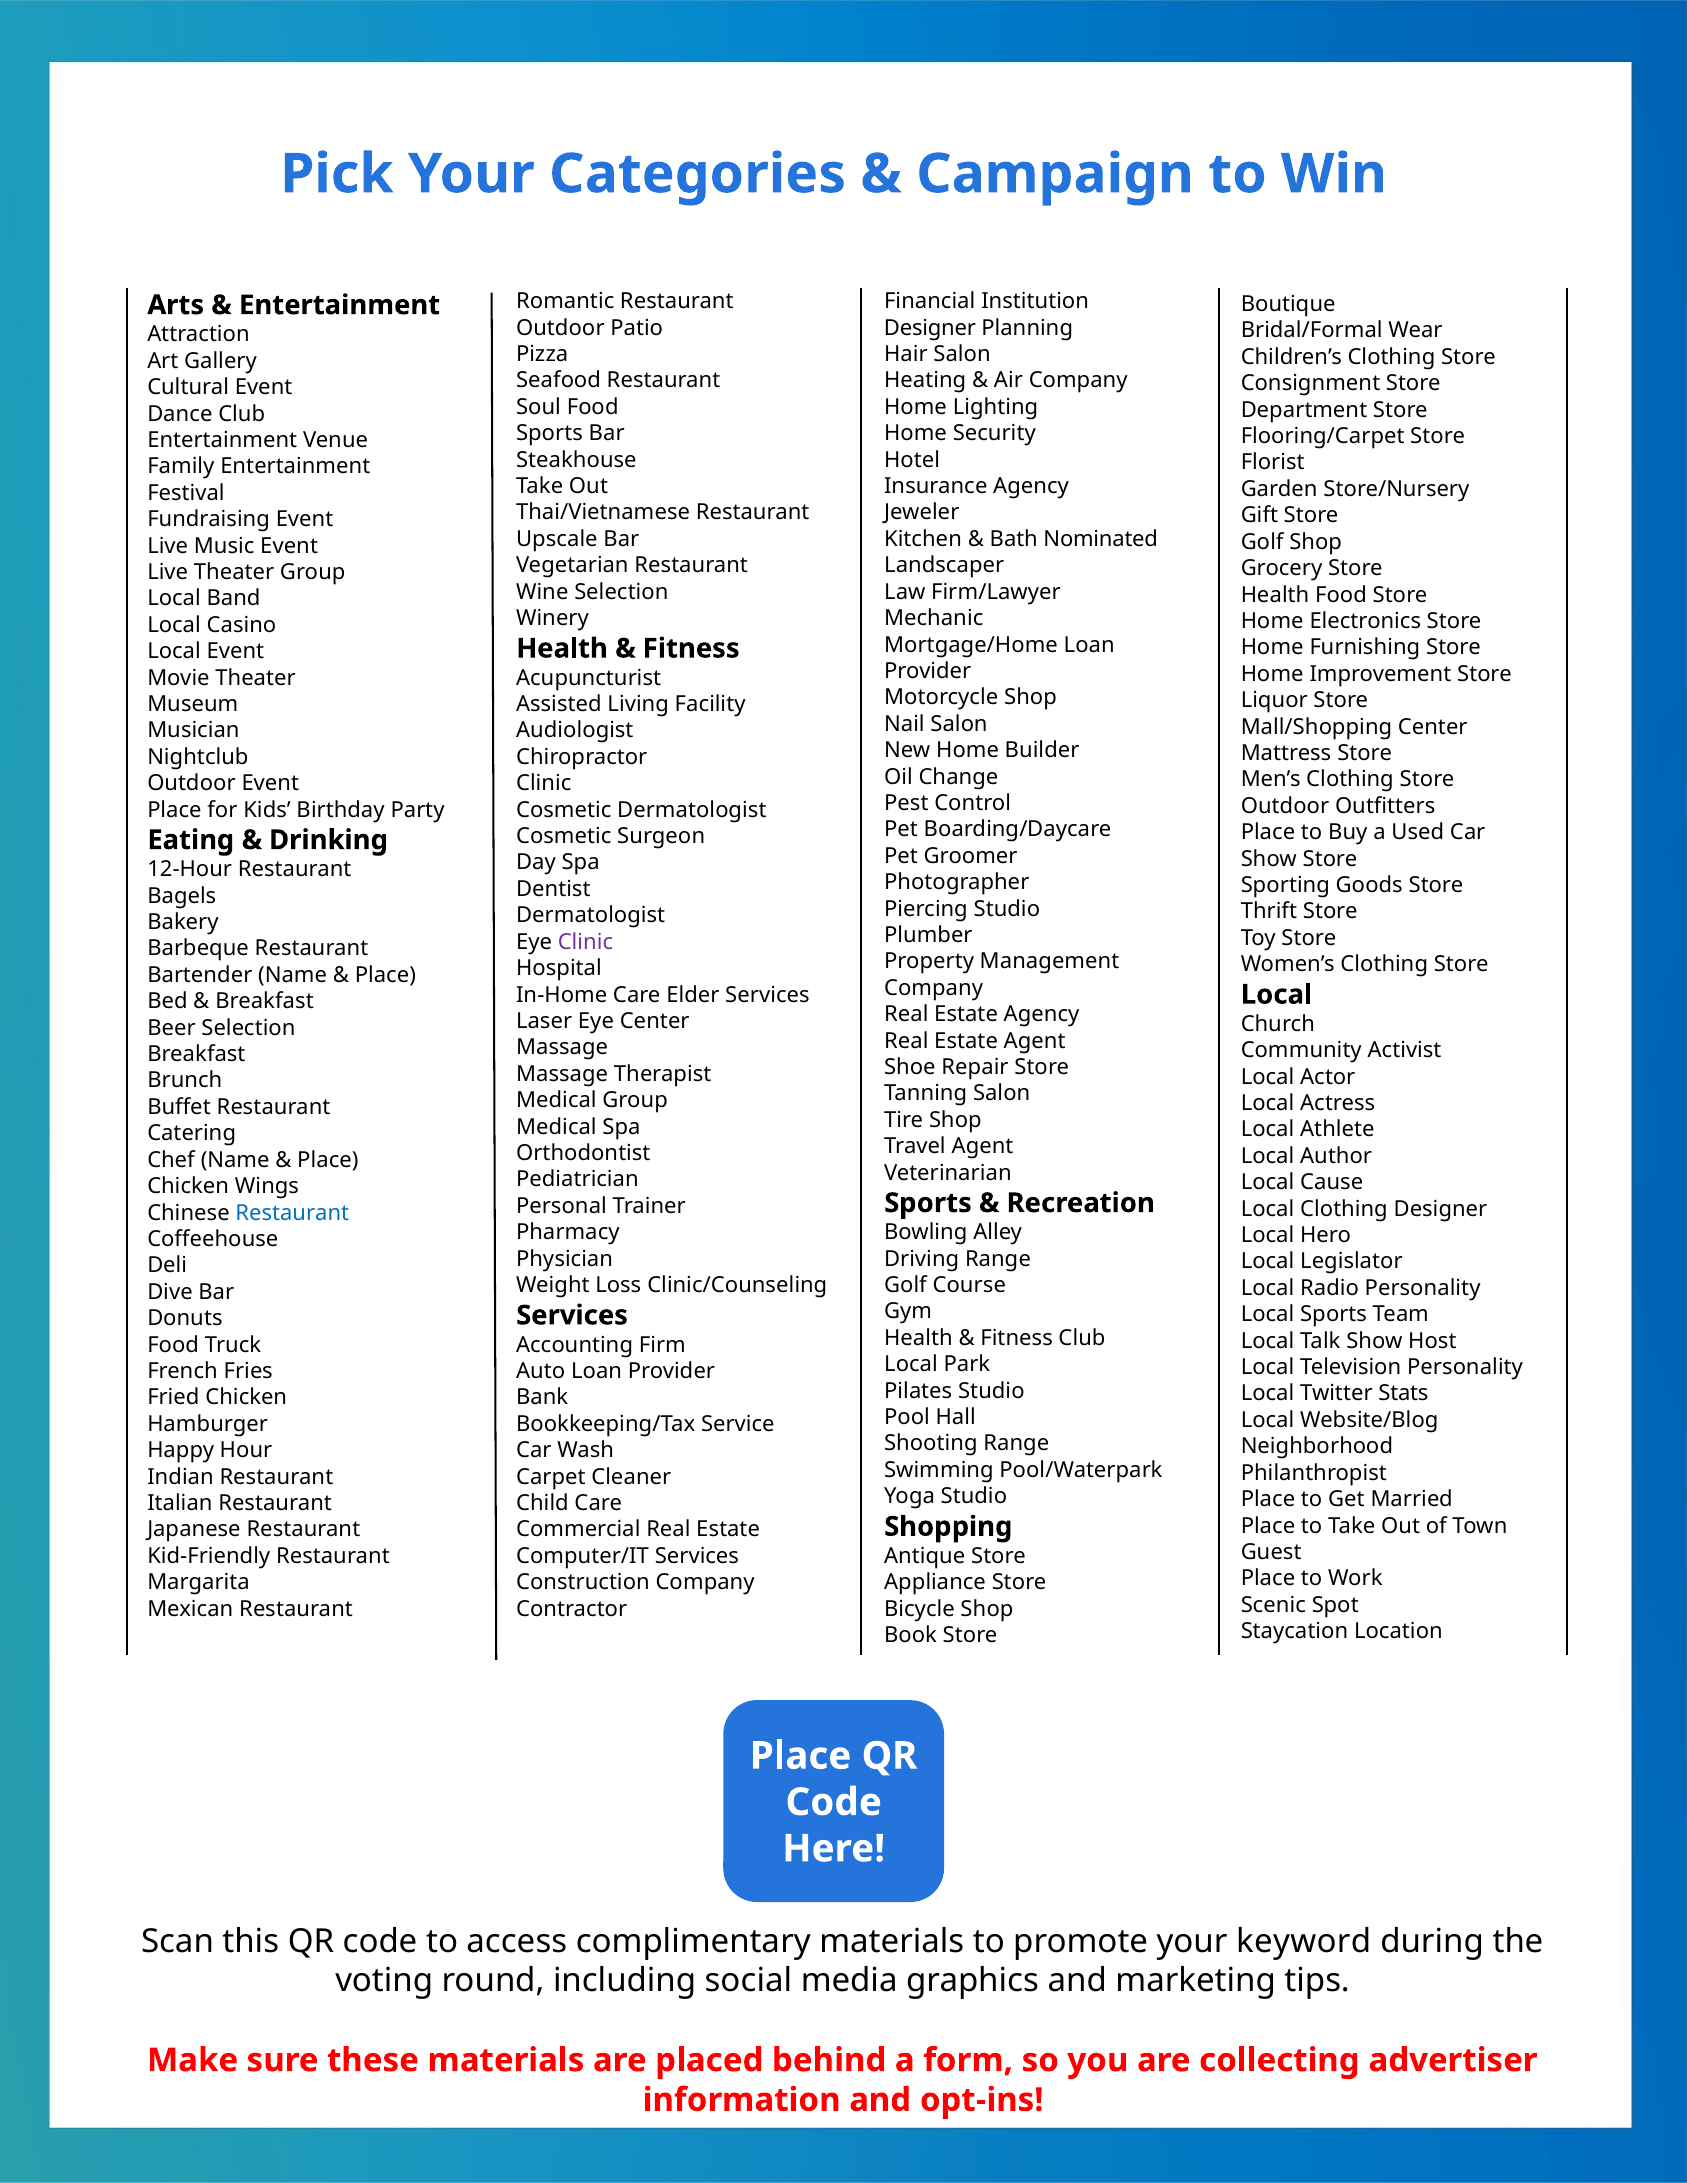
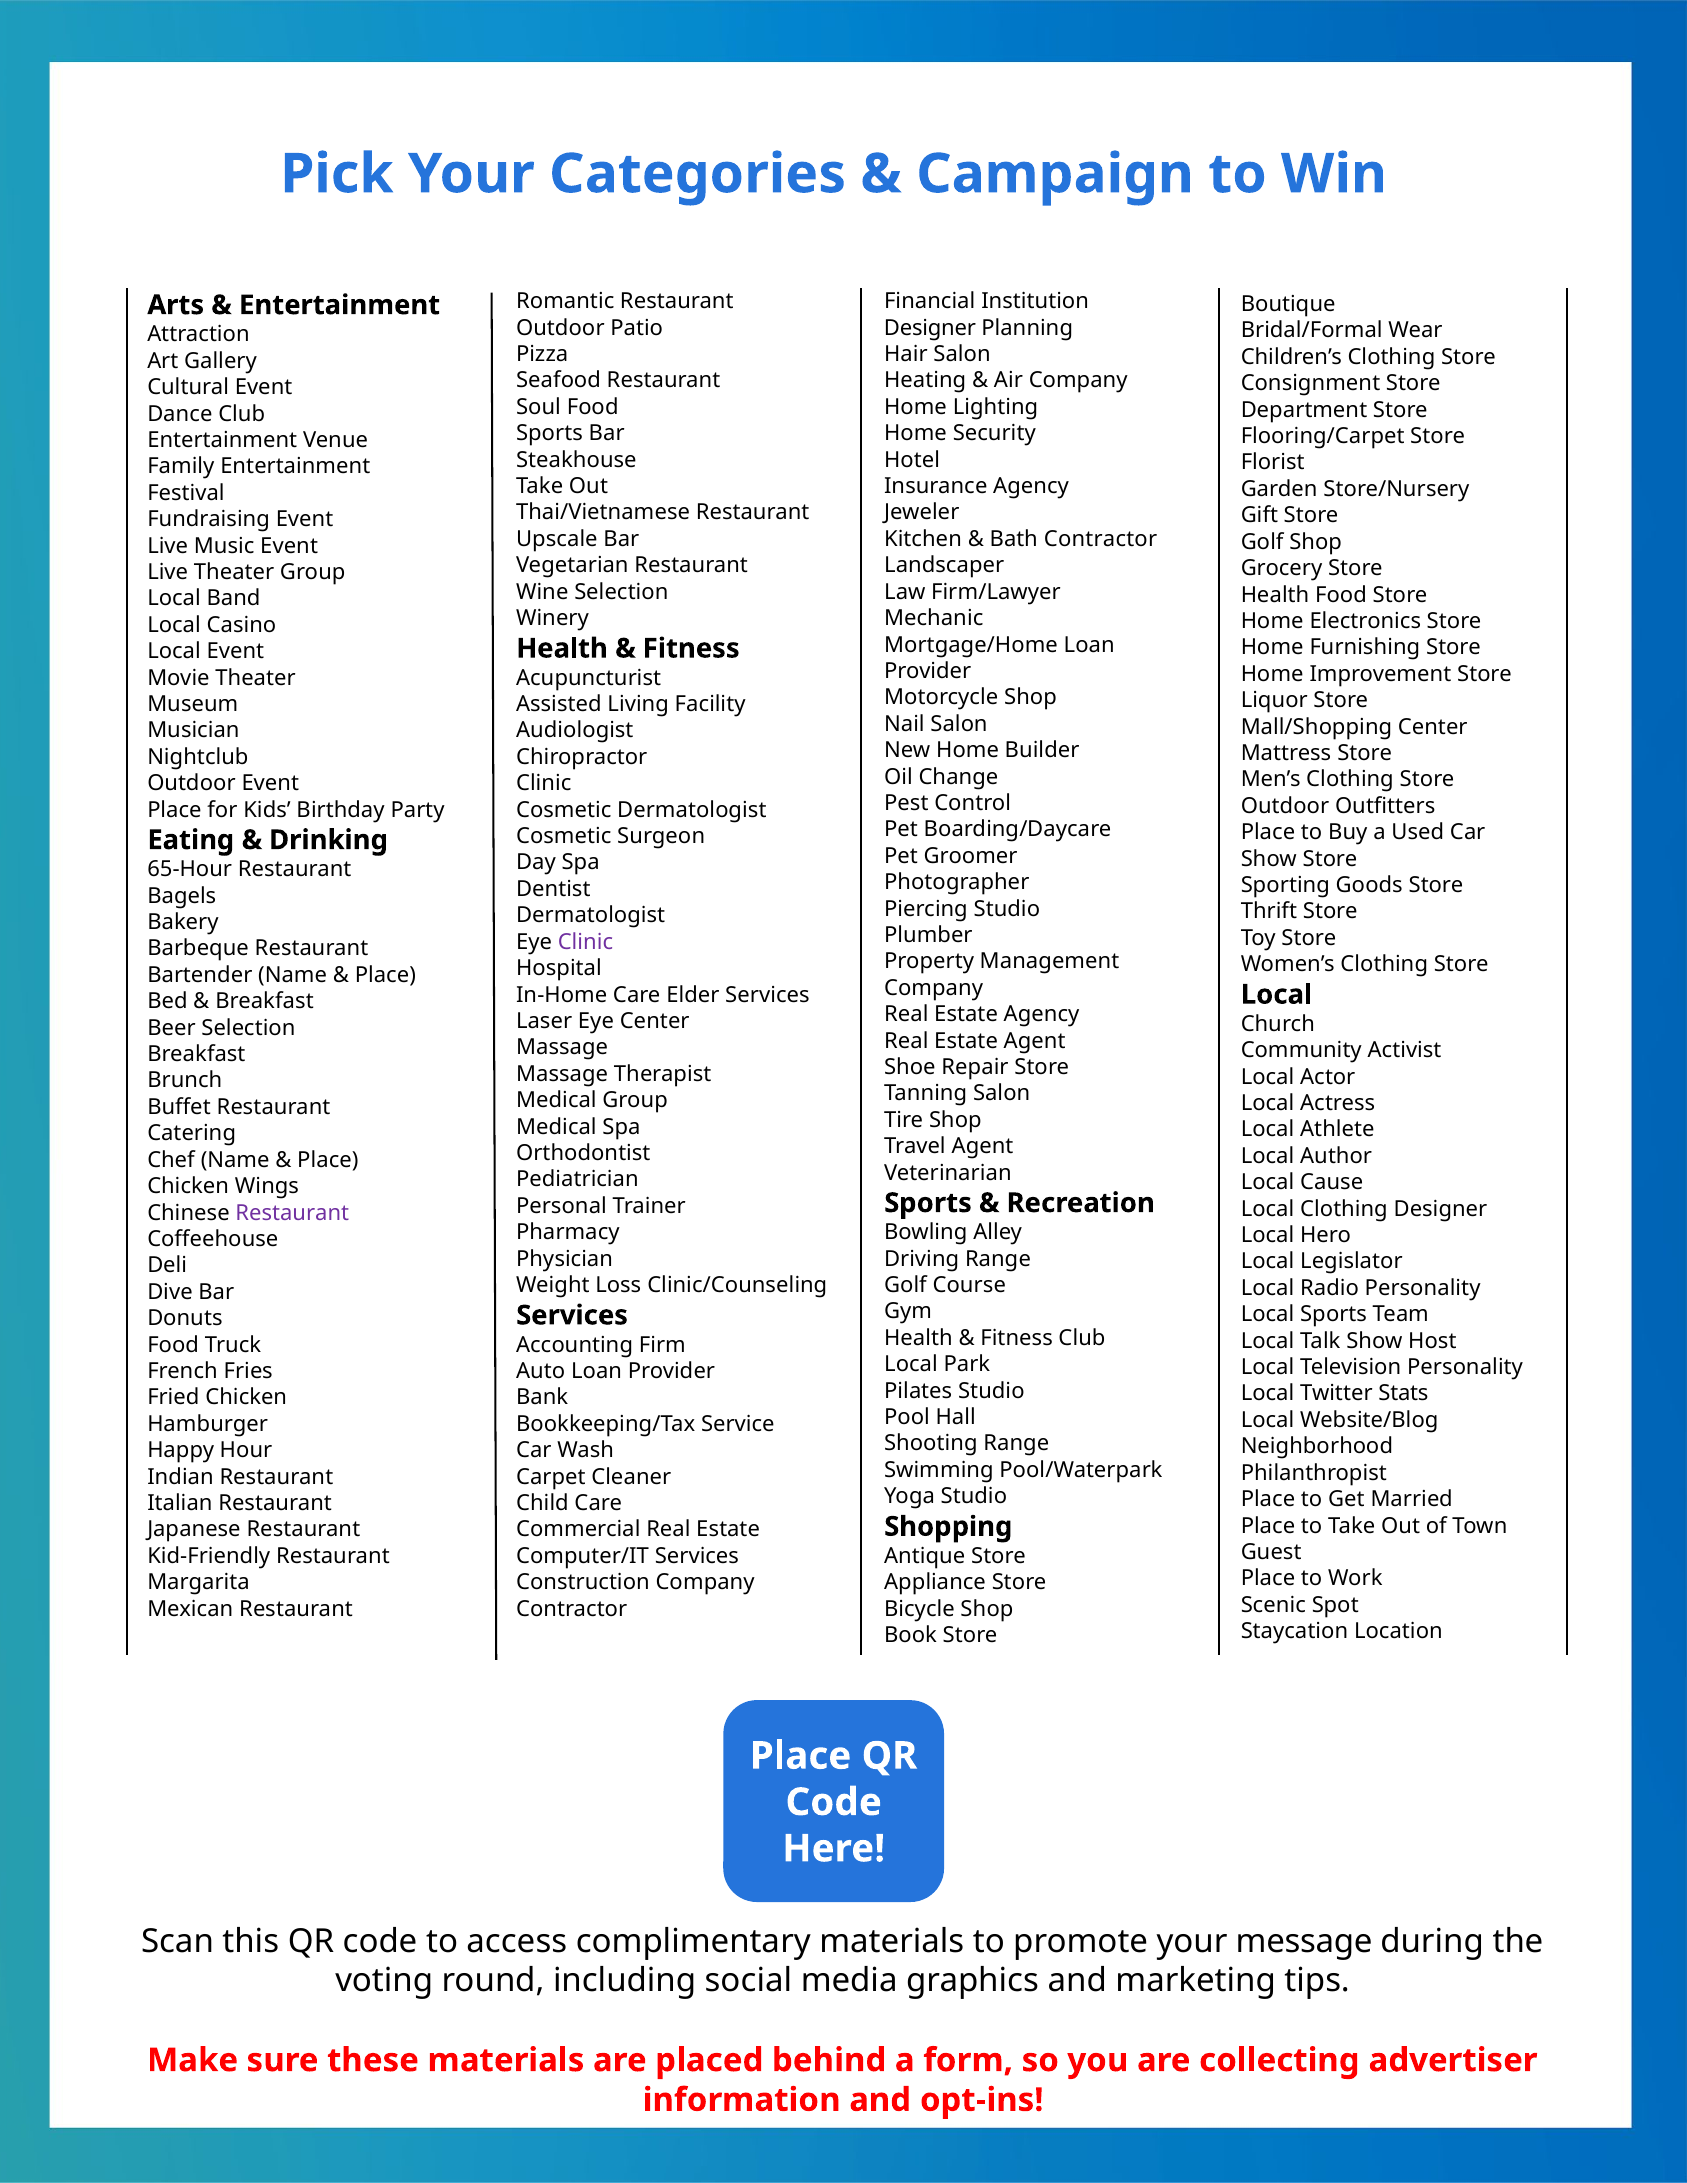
Bath Nominated: Nominated -> Contractor
12-Hour: 12-Hour -> 65-Hour
Restaurant at (292, 1213) colour: blue -> purple
keyword: keyword -> message
